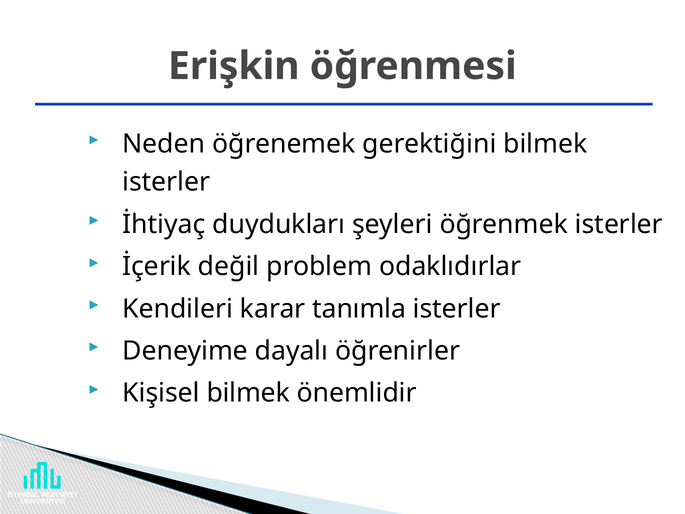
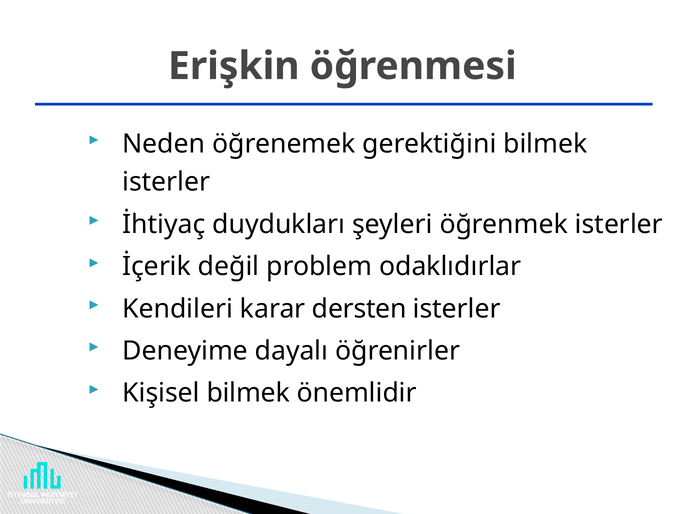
tanımla: tanımla -> dersten
